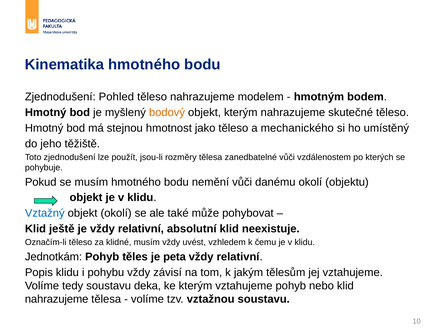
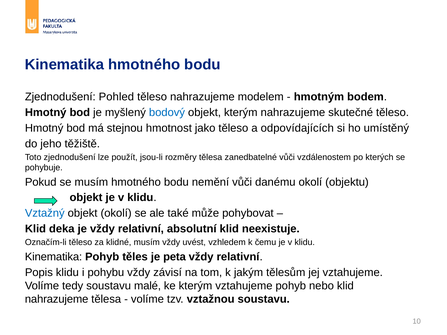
bodový colour: orange -> blue
mechanického: mechanického -> odpovídajících
ještě: ještě -> deka
Jednotkám at (53, 257): Jednotkám -> Kinematika
deka: deka -> malé
